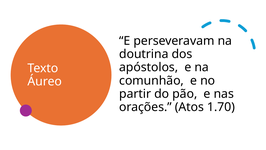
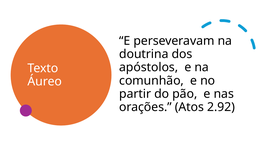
1.70: 1.70 -> 2.92
